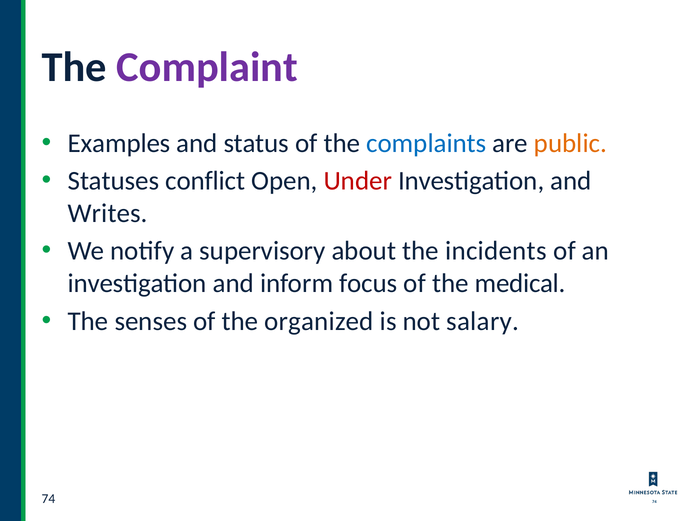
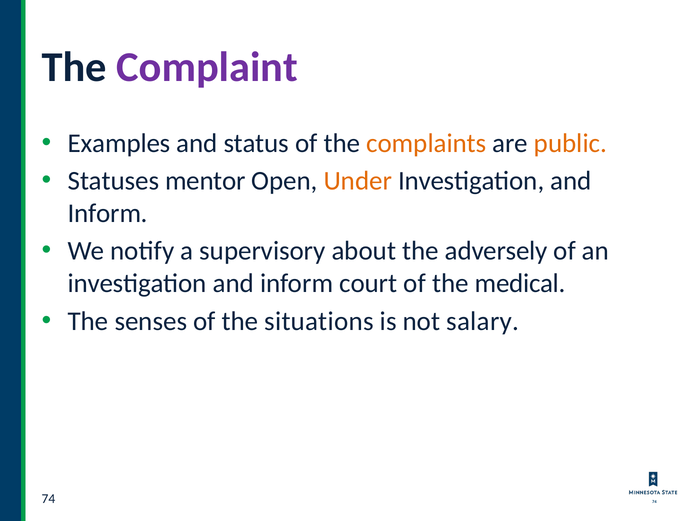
complaints colour: blue -> orange
conflict: conflict -> mentor
Under colour: red -> orange
Writes at (108, 213): Writes -> Inform
incidents: incidents -> adversely
focus: focus -> court
organized: organized -> situations
